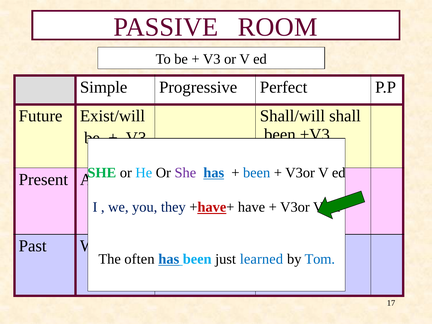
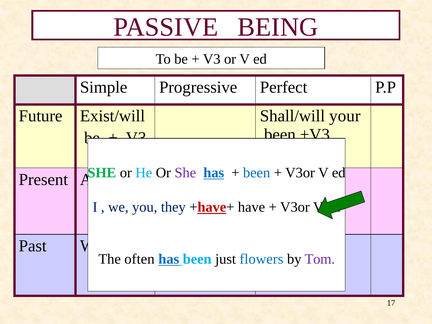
ROOM: ROOM -> BEING
shall: shall -> your
learned: learned -> flowers
Tom colour: blue -> purple
